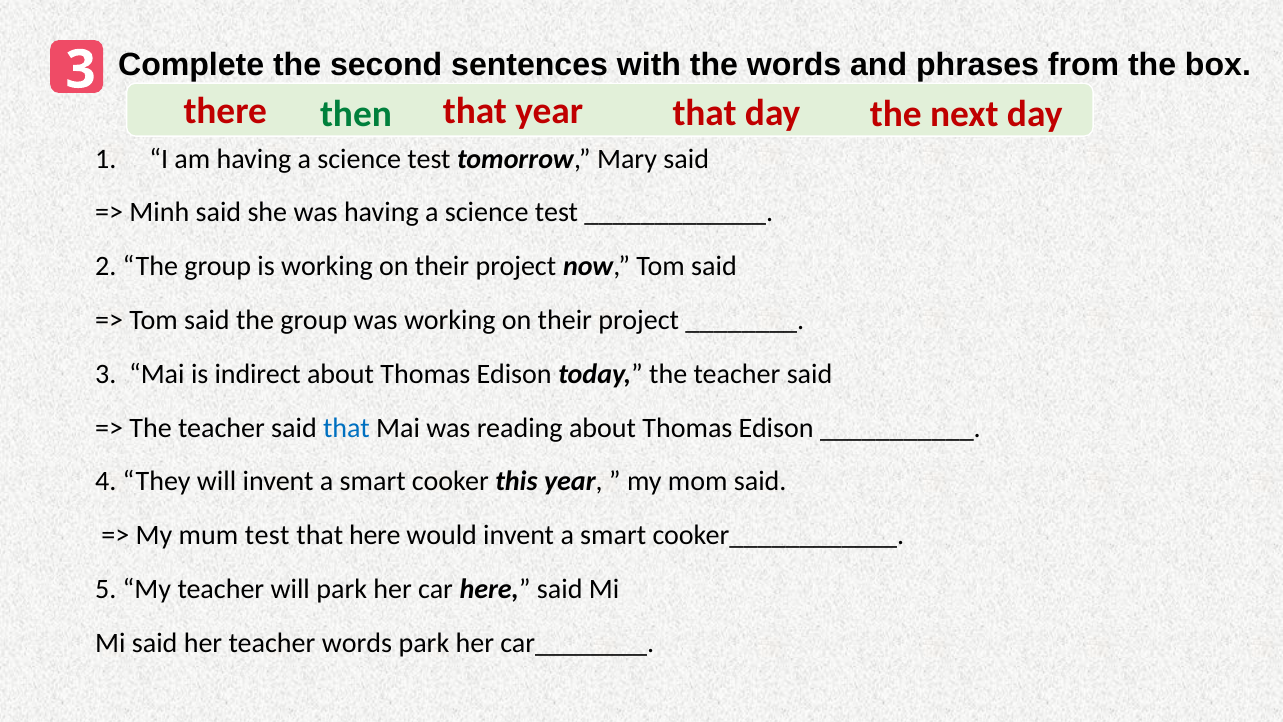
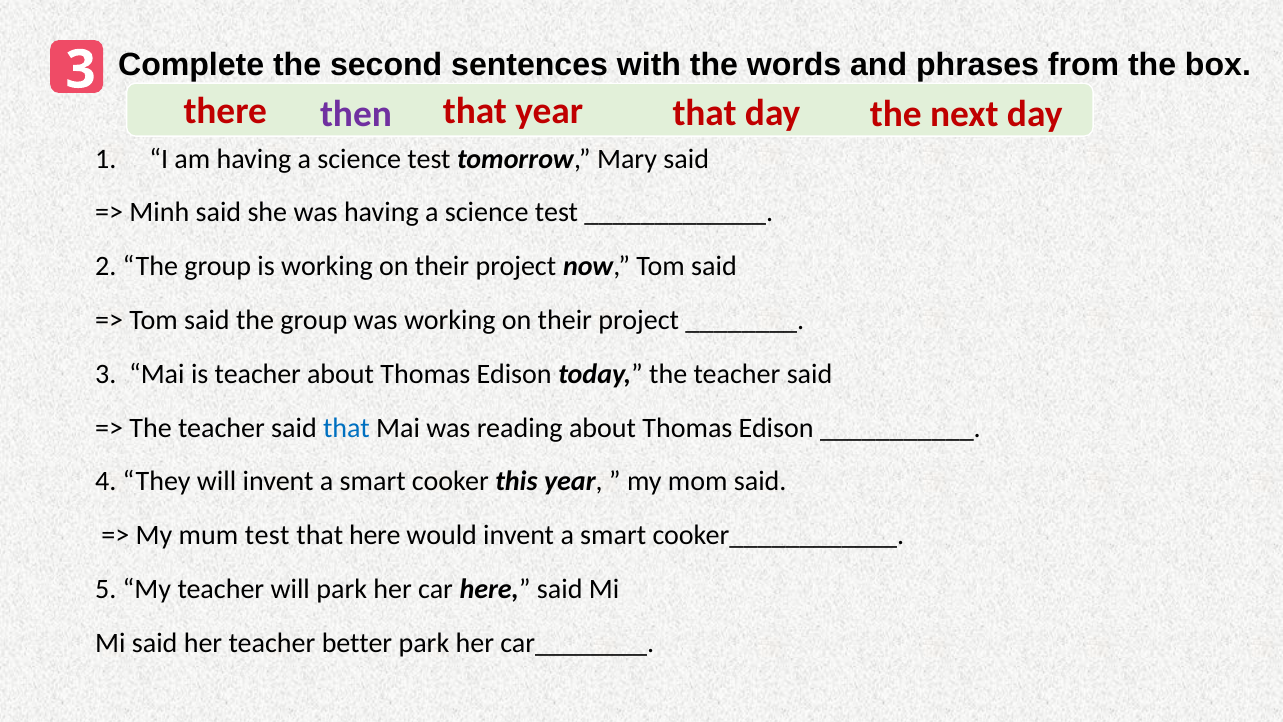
then colour: green -> purple
is indirect: indirect -> teacher
teacher words: words -> better
